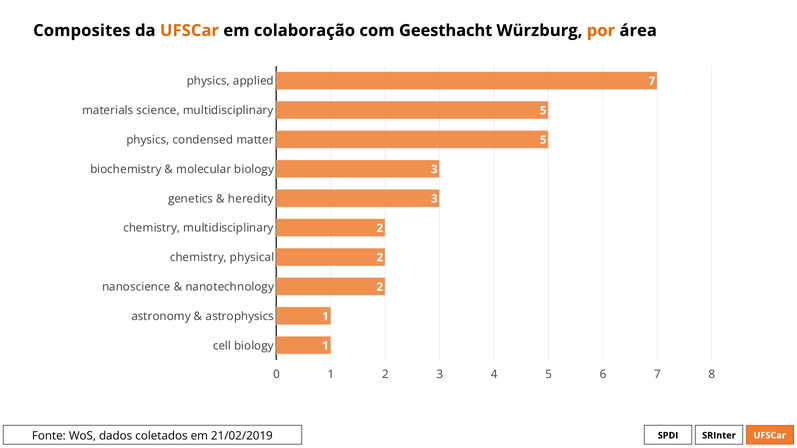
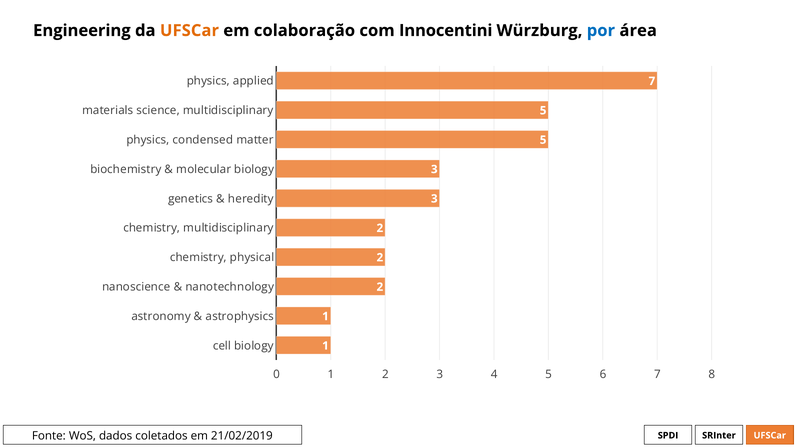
Composites: Composites -> Engineering
Geesthacht: Geesthacht -> Innocentini
por colour: orange -> blue
